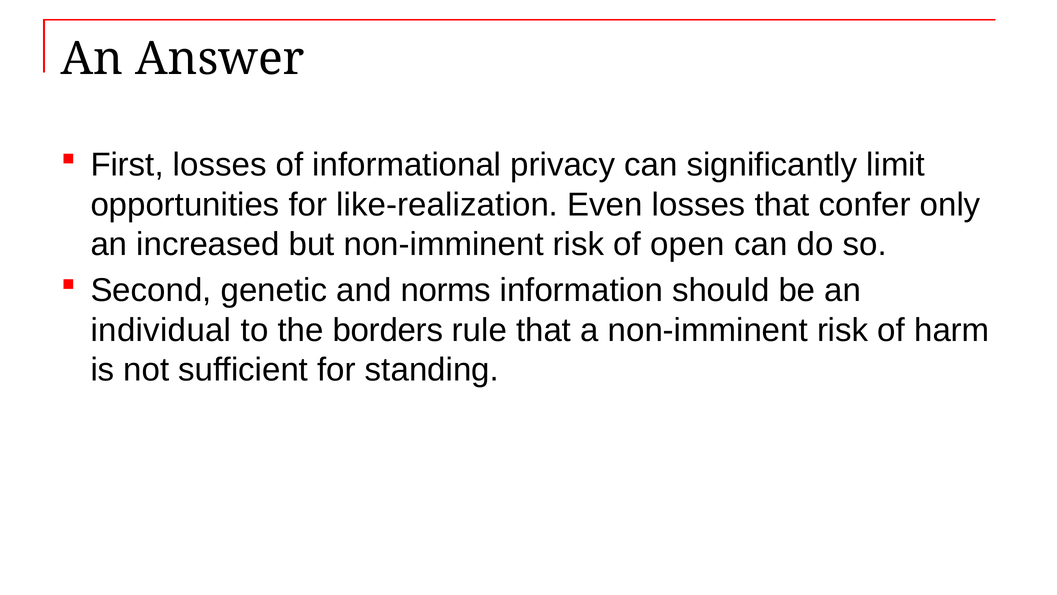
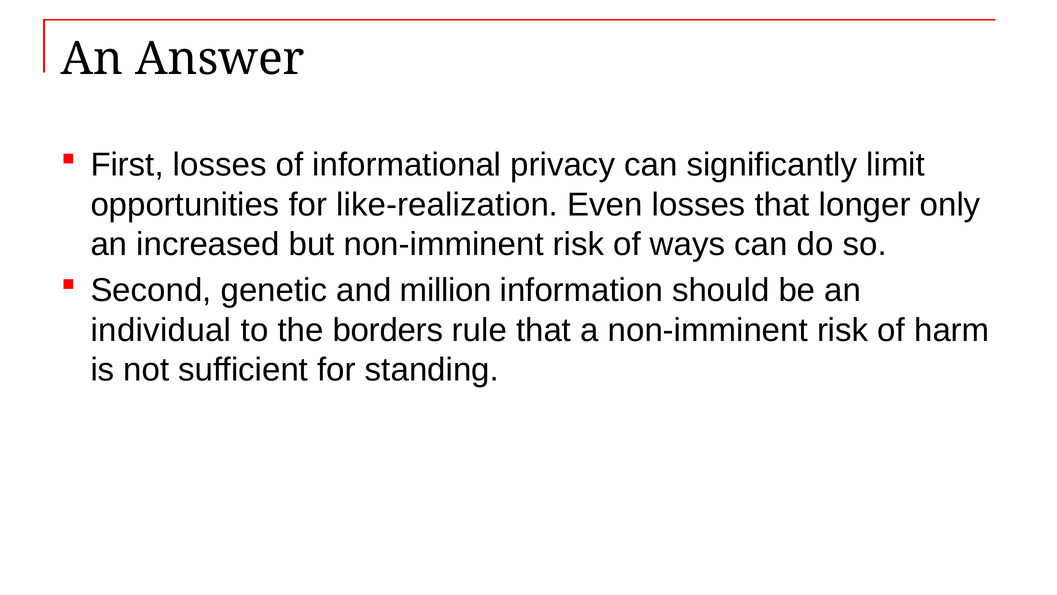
confer: confer -> longer
open: open -> ways
norms: norms -> million
